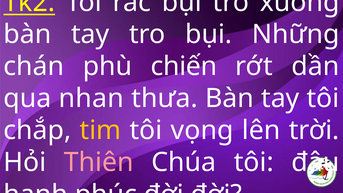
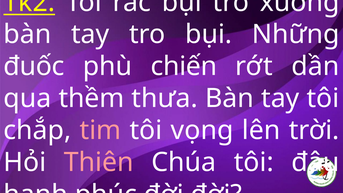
chán: chán -> đuốc
nhan: nhan -> thềm
tim colour: yellow -> pink
